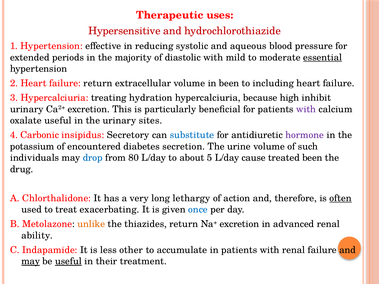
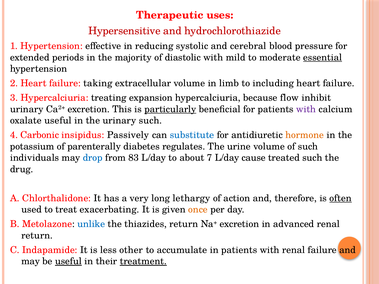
aqueous: aqueous -> cerebral
failure return: return -> taking
in been: been -> limb
hydration: hydration -> expansion
high: high -> flow
particularly underline: none -> present
urinary sites: sites -> such
Secretory: Secretory -> Passively
hormone colour: purple -> orange
encountered: encountered -> parenterally
secretion: secretion -> regulates
80: 80 -> 83
5: 5 -> 7
treated been: been -> such
once colour: blue -> orange
unlike colour: orange -> blue
ability at (37, 236): ability -> return
may at (31, 262) underline: present -> none
treatment underline: none -> present
